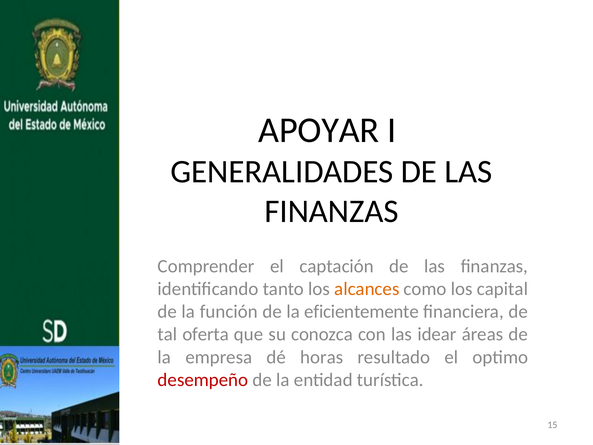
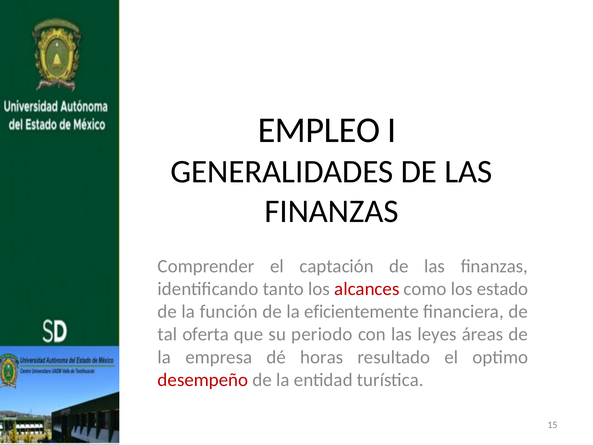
APOYAR: APOYAR -> EMPLEO
alcances colour: orange -> red
capital: capital -> estado
conozca: conozca -> periodo
idear: idear -> leyes
